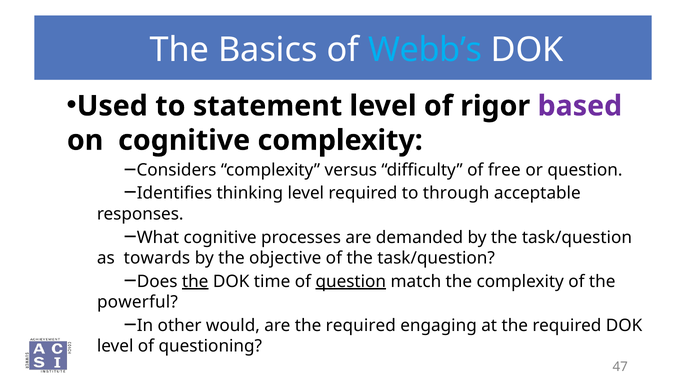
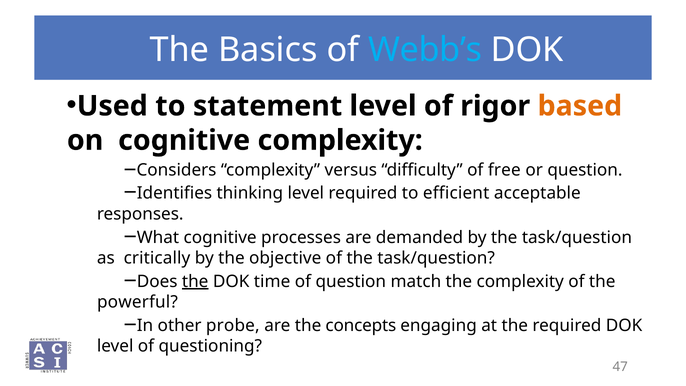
based colour: purple -> orange
through: through -> efficient
towards: towards -> critically
question at (351, 281) underline: present -> none
would: would -> probe
are the required: required -> concepts
